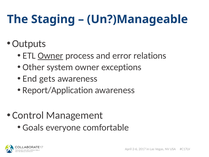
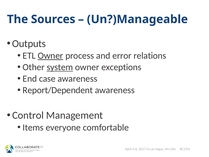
Staging: Staging -> Sources
system underline: none -> present
gets: gets -> case
Report/Application: Report/Application -> Report/Dependent
Goals: Goals -> Items
